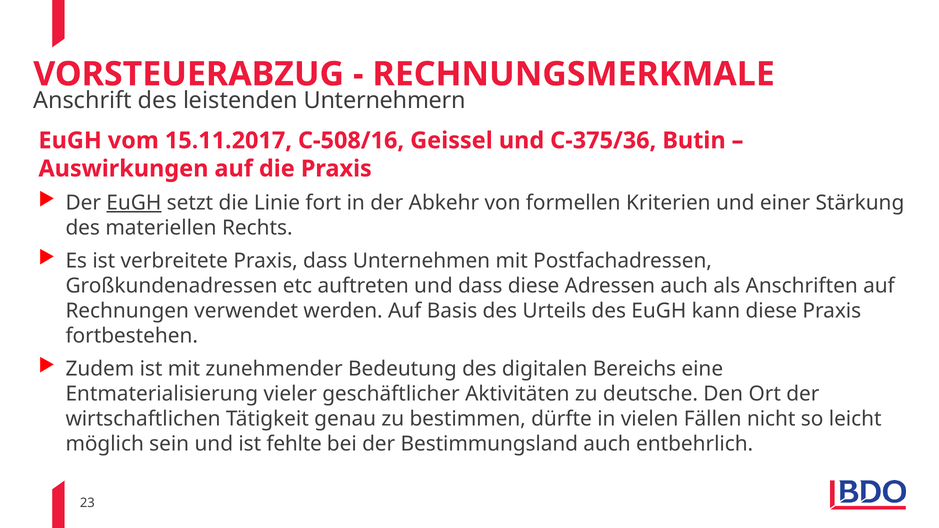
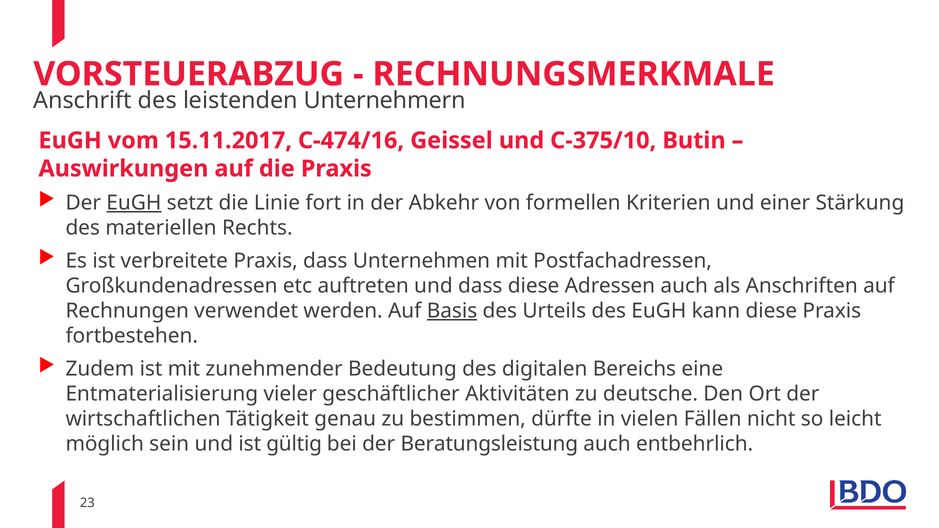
C-508/16: C-508/16 -> C-474/16
C-375/36: C-375/36 -> C-375/10
Basis underline: none -> present
fehlte: fehlte -> gültig
Bestimmungsland: Bestimmungsland -> Beratungsleistung
